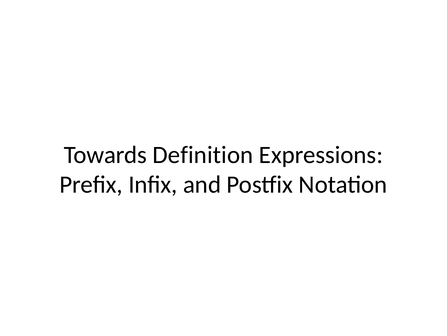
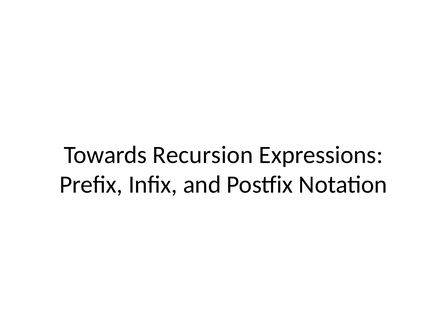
Definition: Definition -> Recursion
